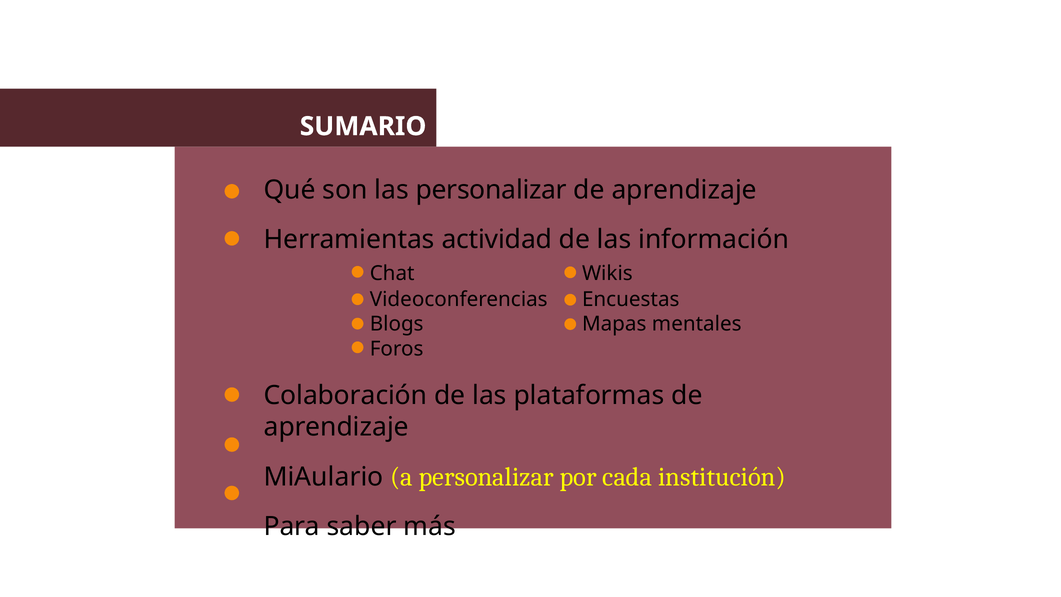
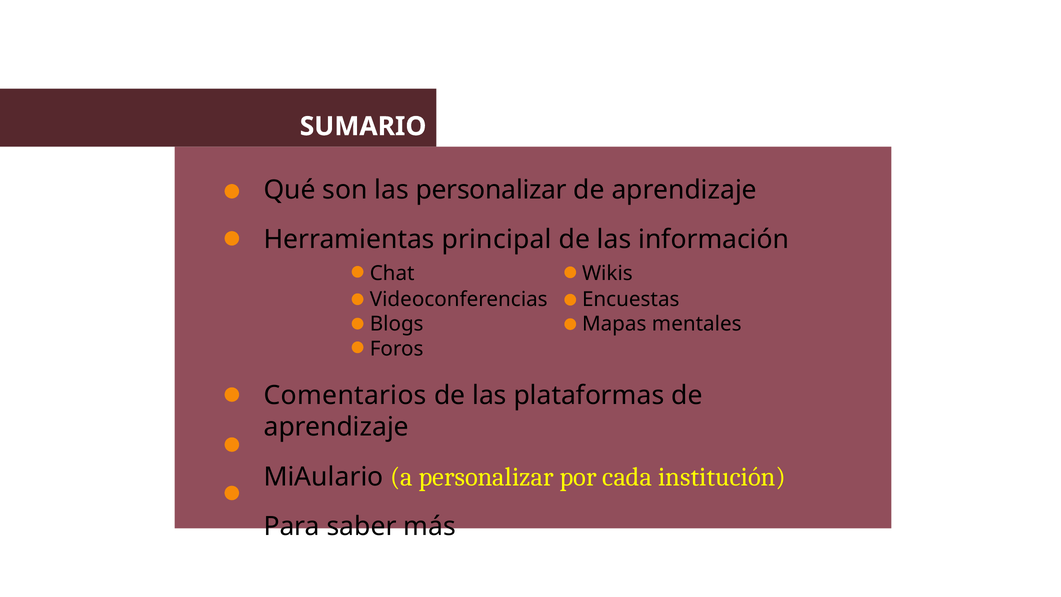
actividad: actividad -> principal
Colaboración: Colaboración -> Comentarios
